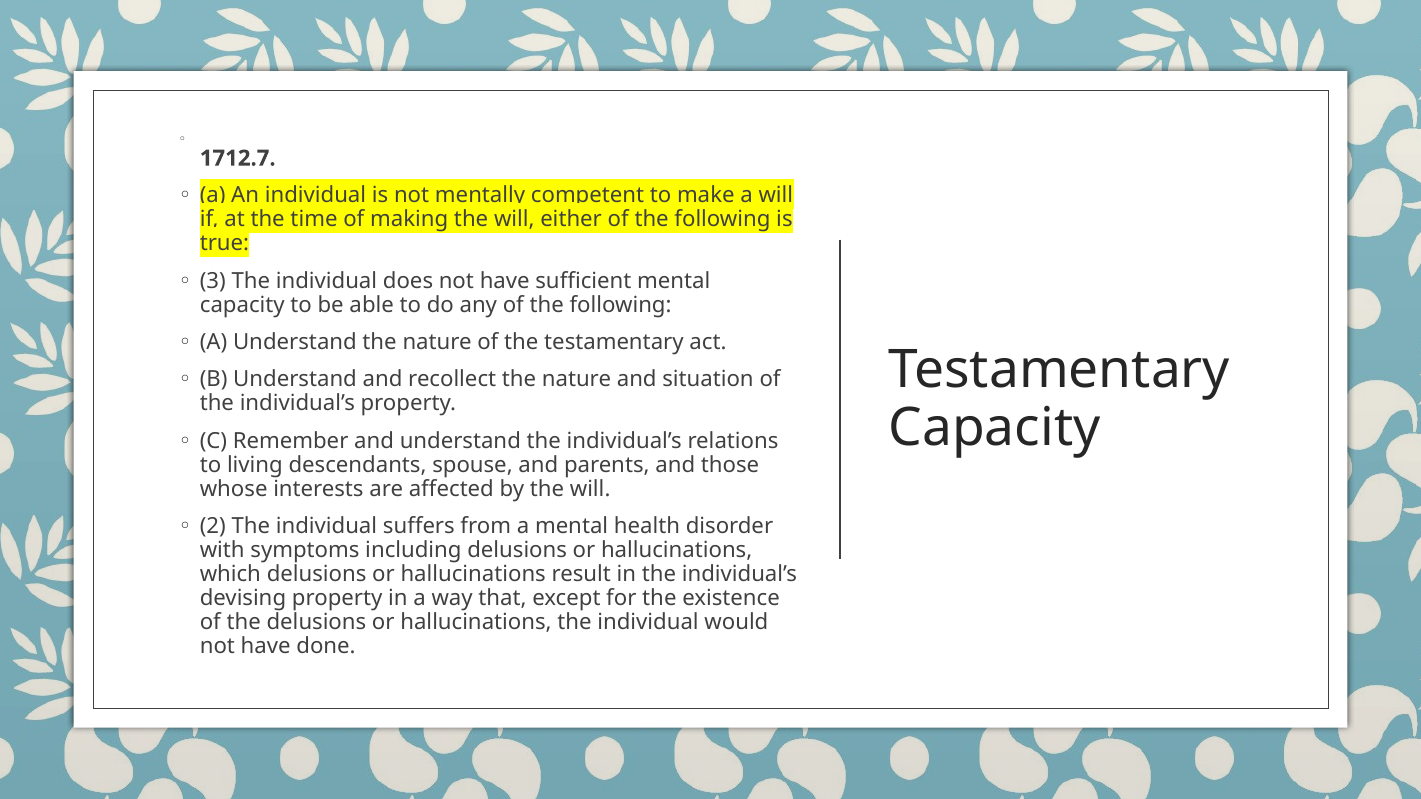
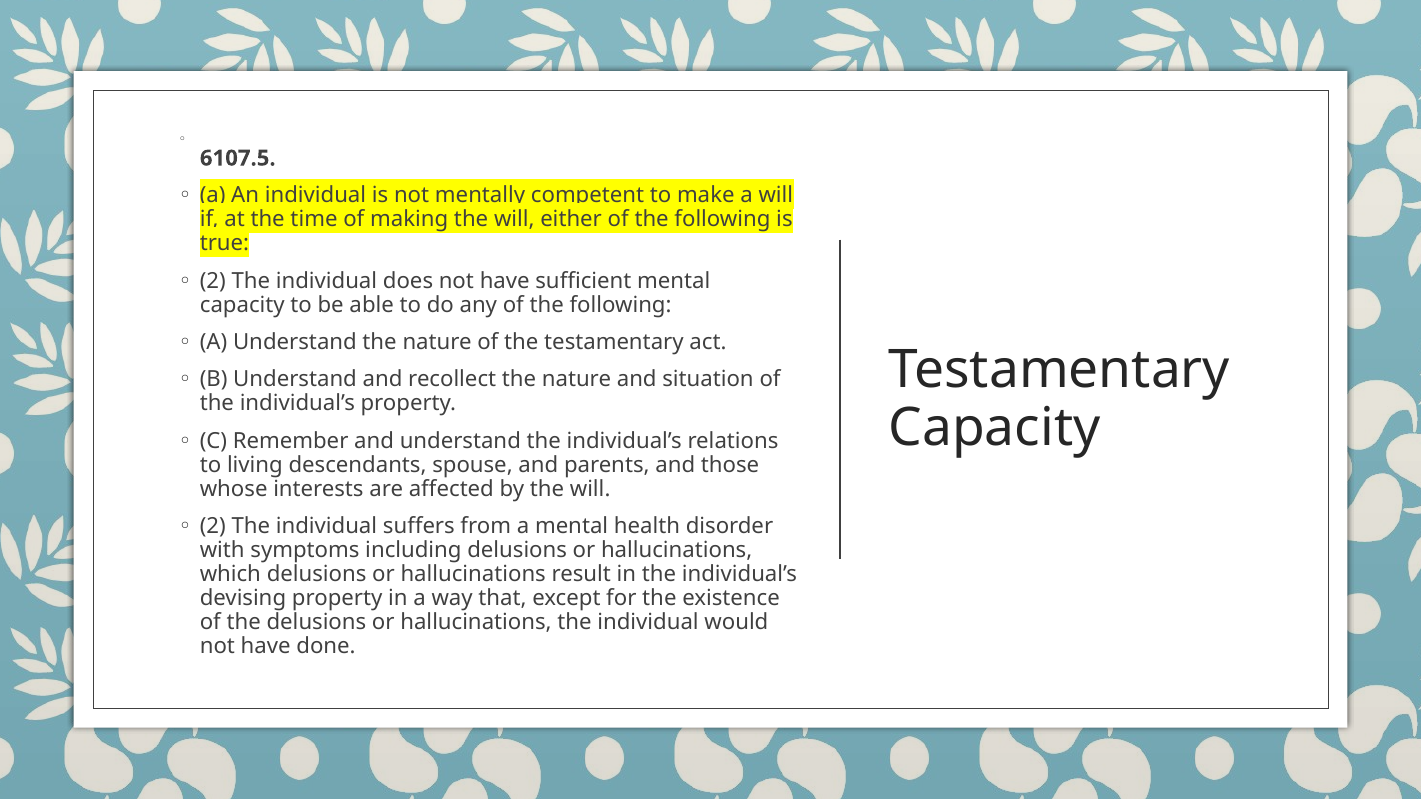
1712.7: 1712.7 -> 6107.5
3 at (213, 281): 3 -> 2
